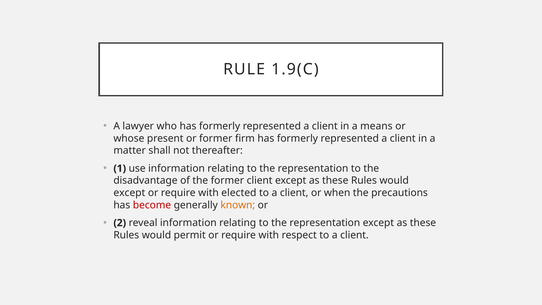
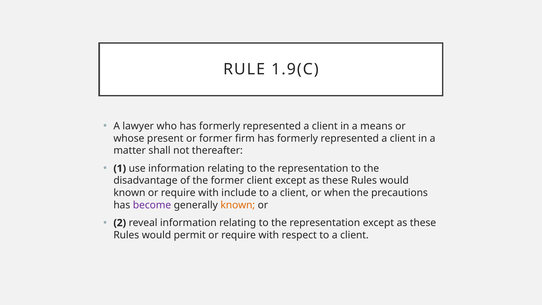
except at (129, 193): except -> known
elected: elected -> include
become colour: red -> purple
